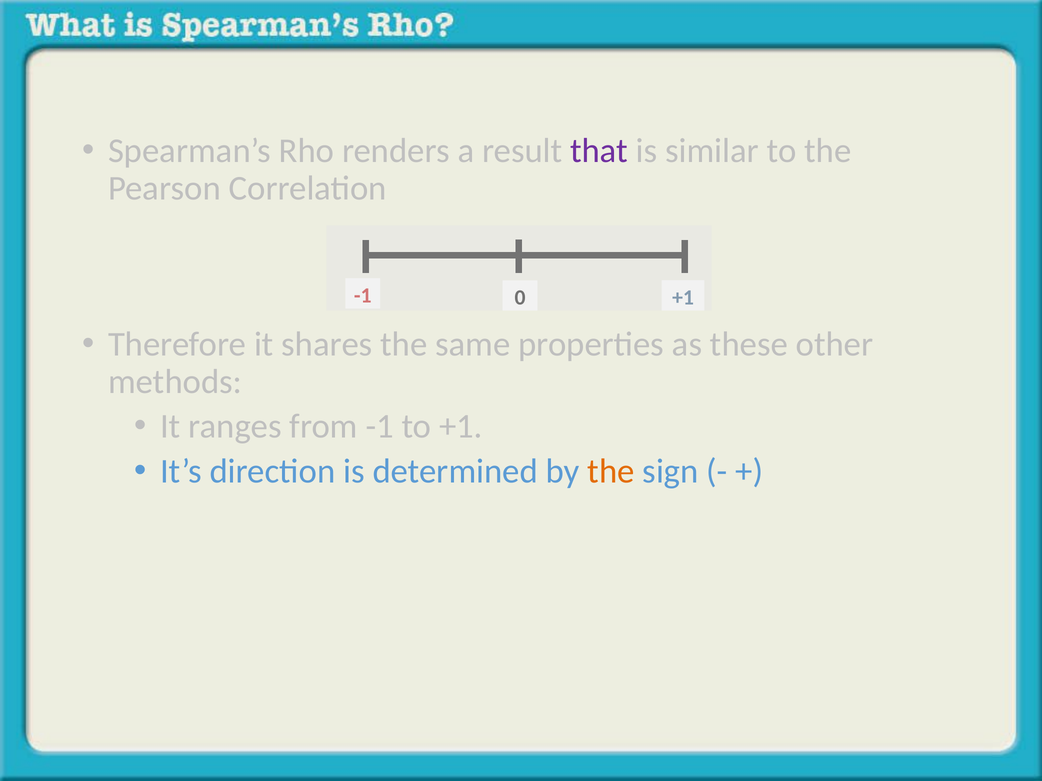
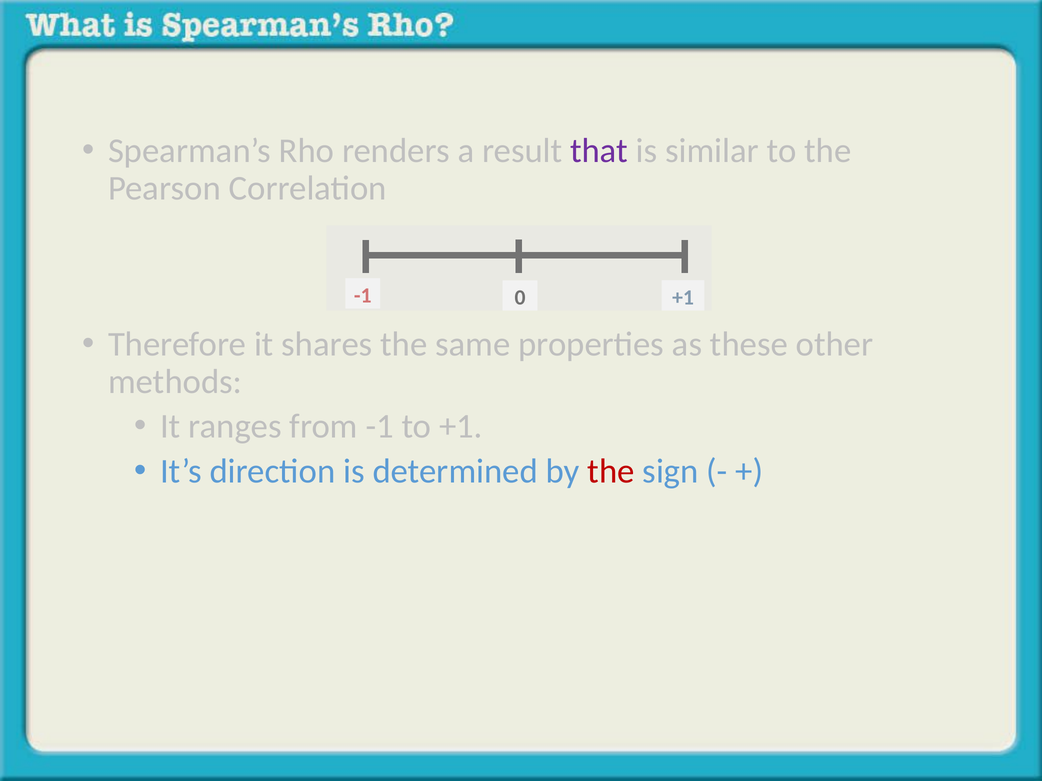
the at (611, 471) colour: orange -> red
